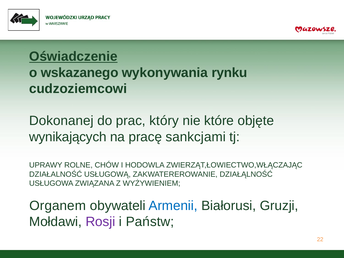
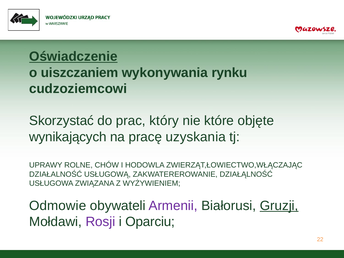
wskazanego: wskazanego -> uiszczaniem
Dokonanej: Dokonanej -> Skorzystać
sankcjami: sankcjami -> uzyskania
Organem: Organem -> Odmowie
Armenii colour: blue -> purple
Gruzji underline: none -> present
Państw: Państw -> Oparciu
